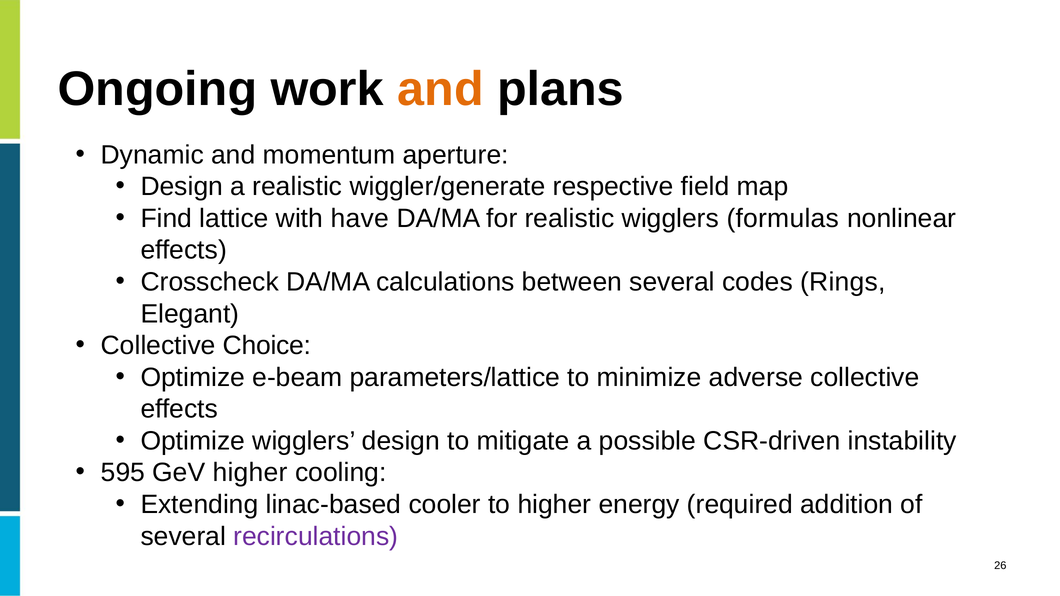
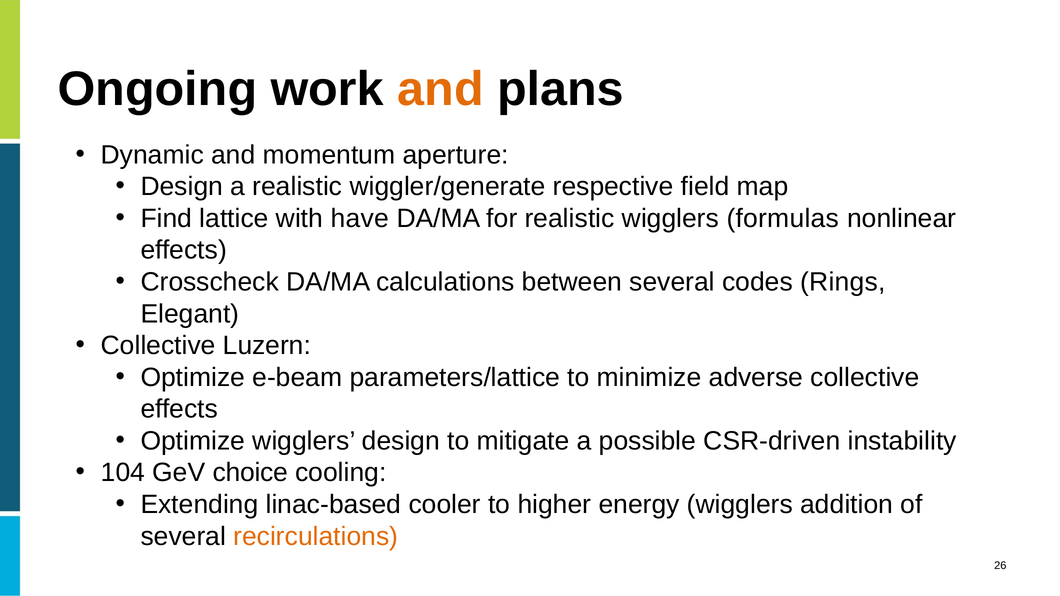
Choice: Choice -> Luzern
595: 595 -> 104
GeV higher: higher -> choice
energy required: required -> wigglers
recirculations colour: purple -> orange
